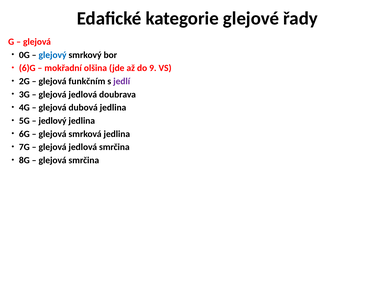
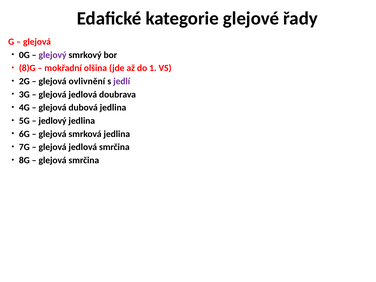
glejový colour: blue -> purple
6)G: 6)G -> 8)G
9: 9 -> 1
funkčním: funkčním -> ovlivnění
